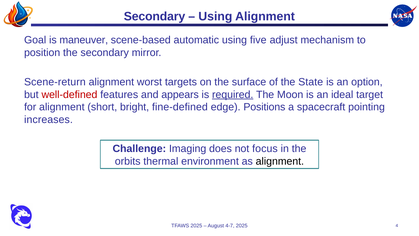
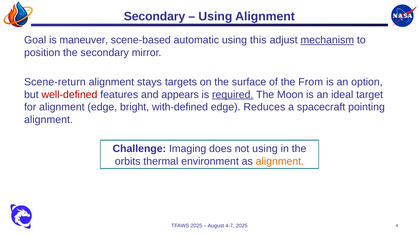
five: five -> this
mechanism underline: none -> present
worst: worst -> stays
State: State -> From
alignment short: short -> edge
fine-defined: fine-defined -> with-defined
Positions: Positions -> Reduces
increases at (48, 120): increases -> alignment
not focus: focus -> using
alignment at (280, 161) colour: black -> orange
